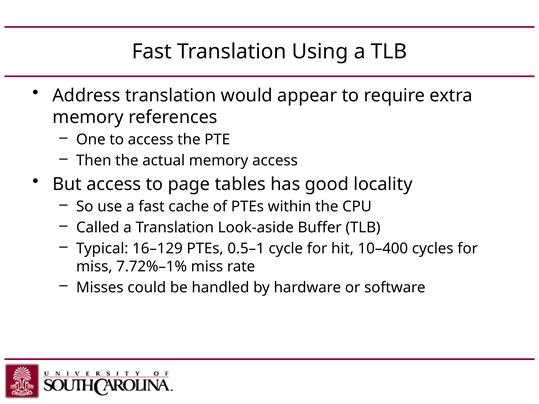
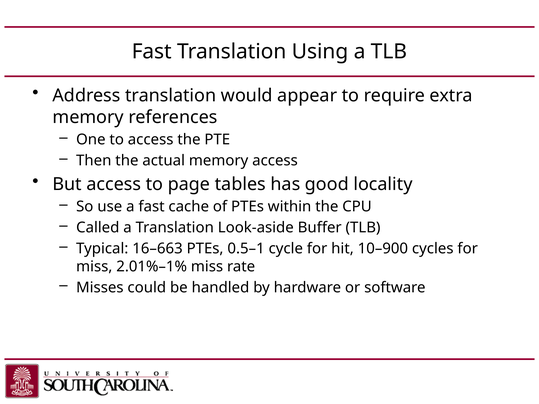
16–129: 16–129 -> 16–663
10–400: 10–400 -> 10–900
7.72%–1%: 7.72%–1% -> 2.01%–1%
